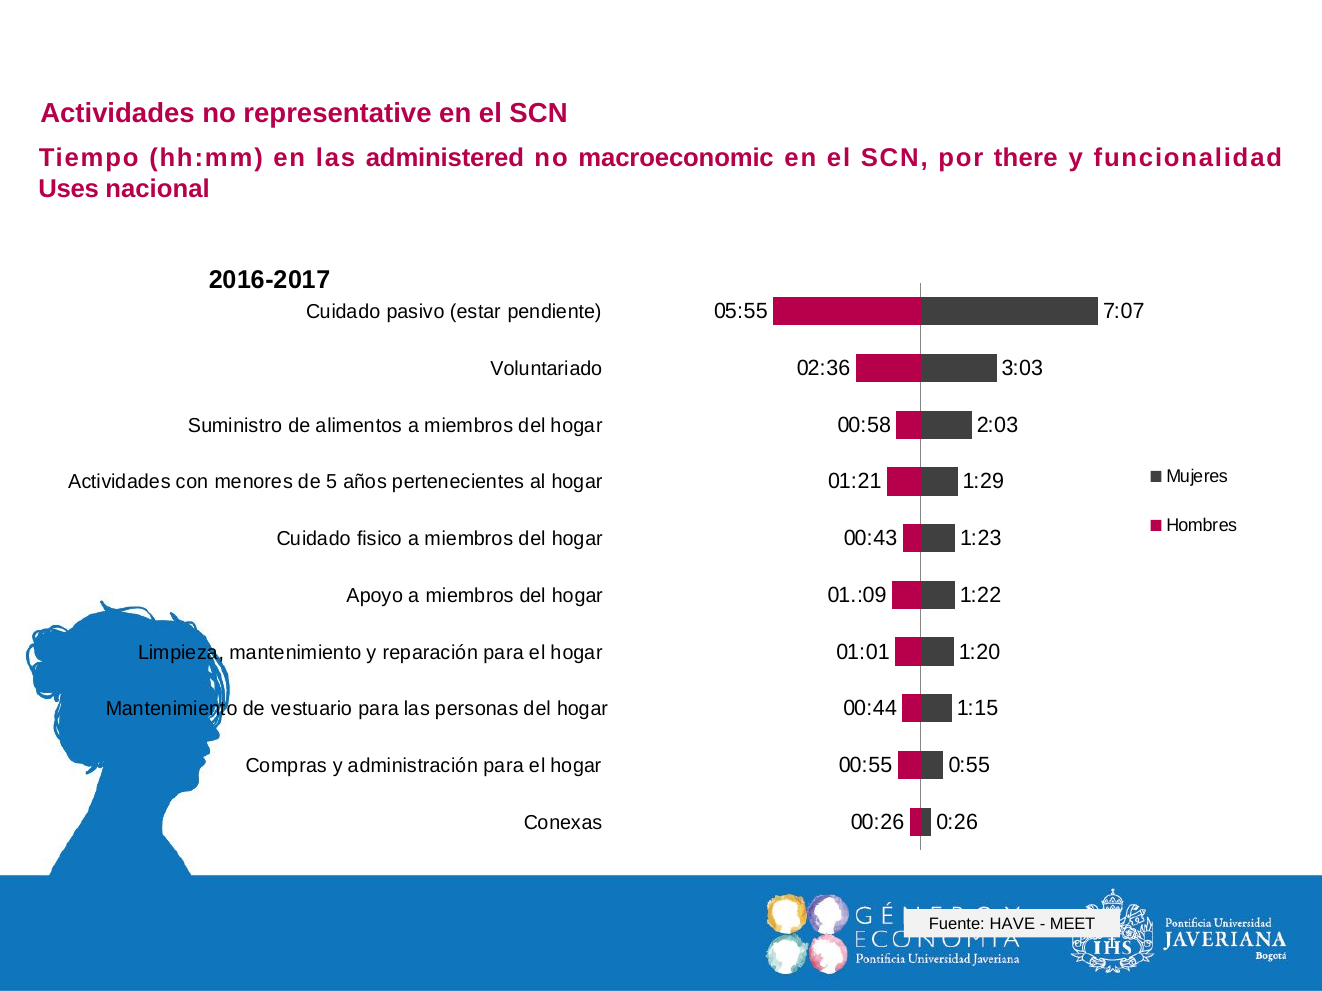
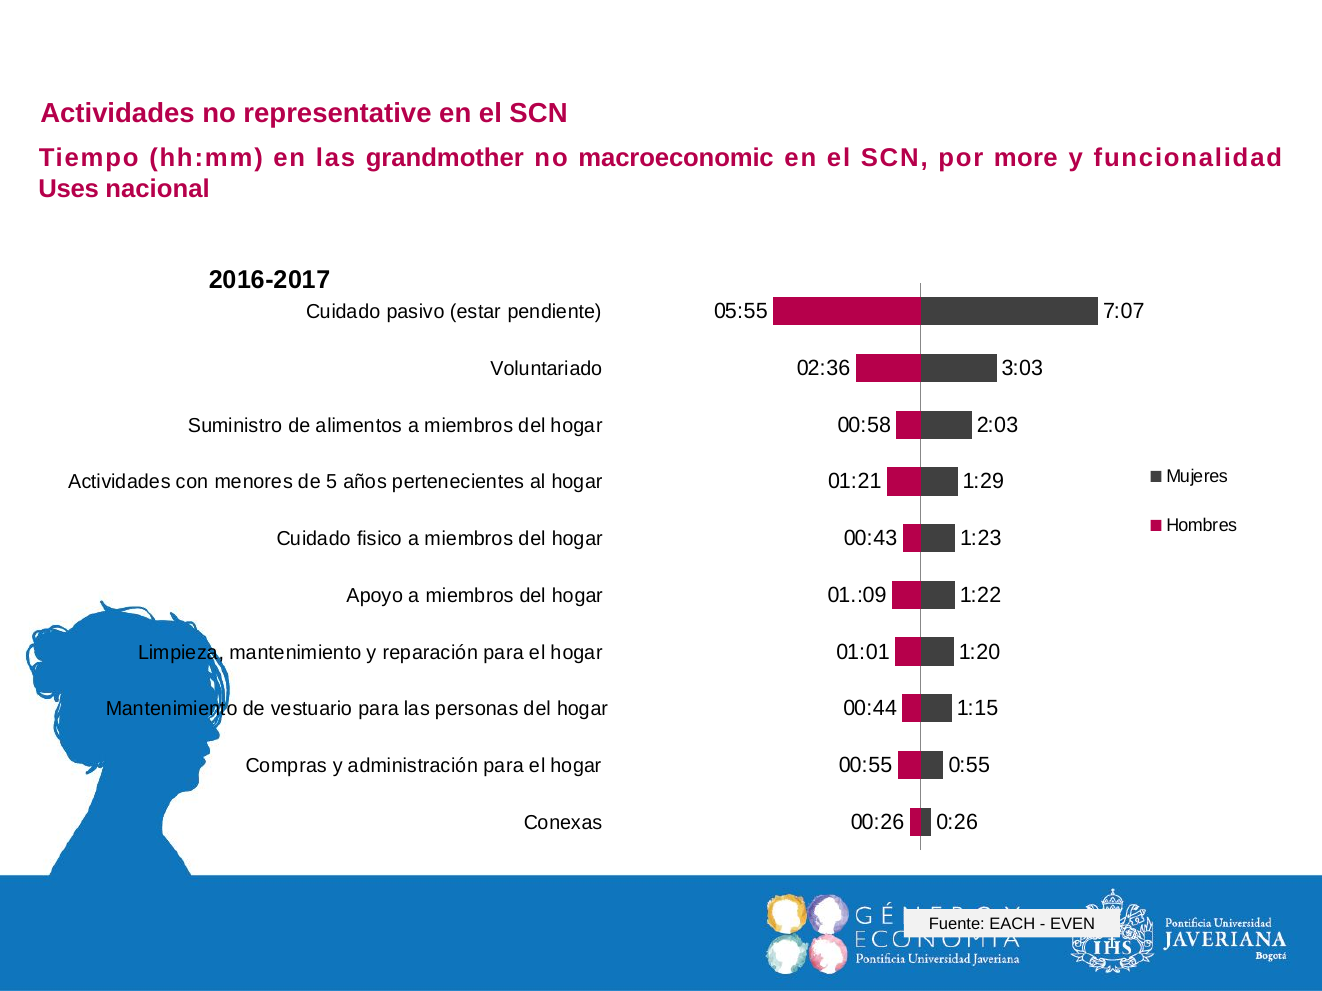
administered: administered -> grandmother
there: there -> more
HAVE: HAVE -> EACH
MEET: MEET -> EVEN
